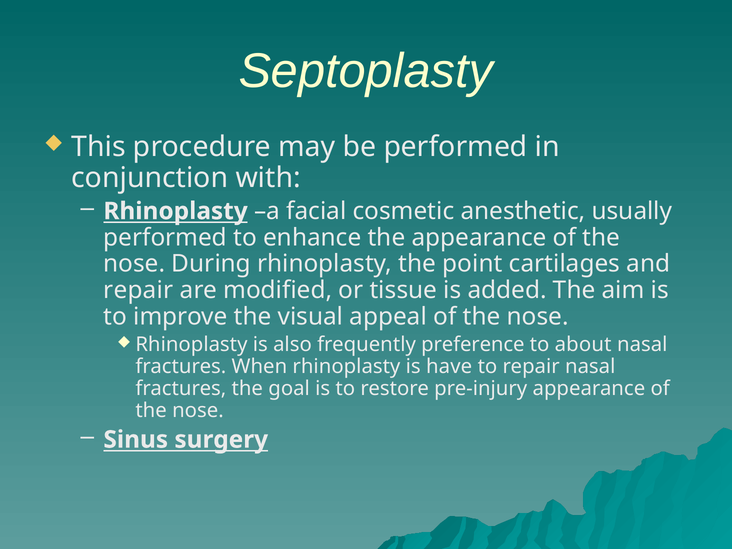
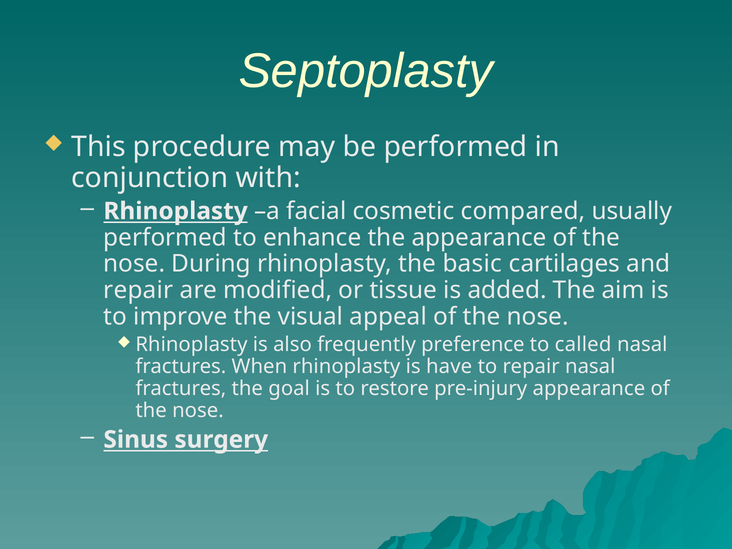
anesthetic: anesthetic -> compared
point: point -> basic
about: about -> called
